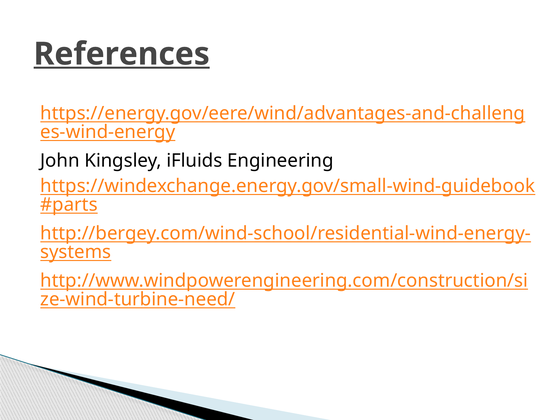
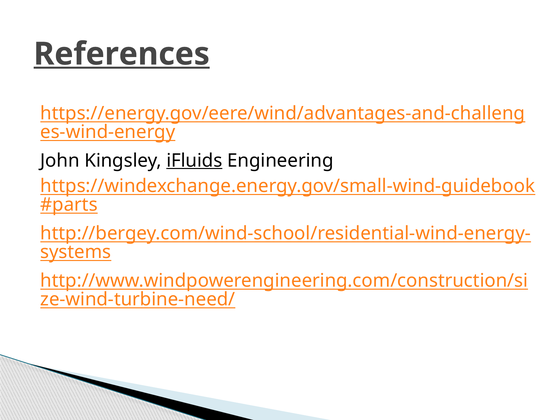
iFluids underline: none -> present
